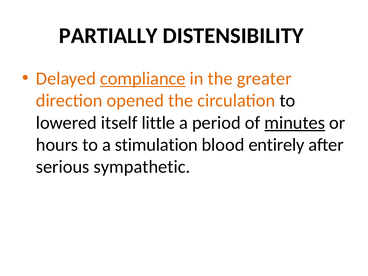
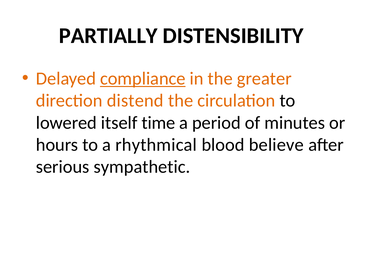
opened: opened -> distend
little: little -> time
minutes underline: present -> none
stimulation: stimulation -> rhythmical
entirely: entirely -> believe
